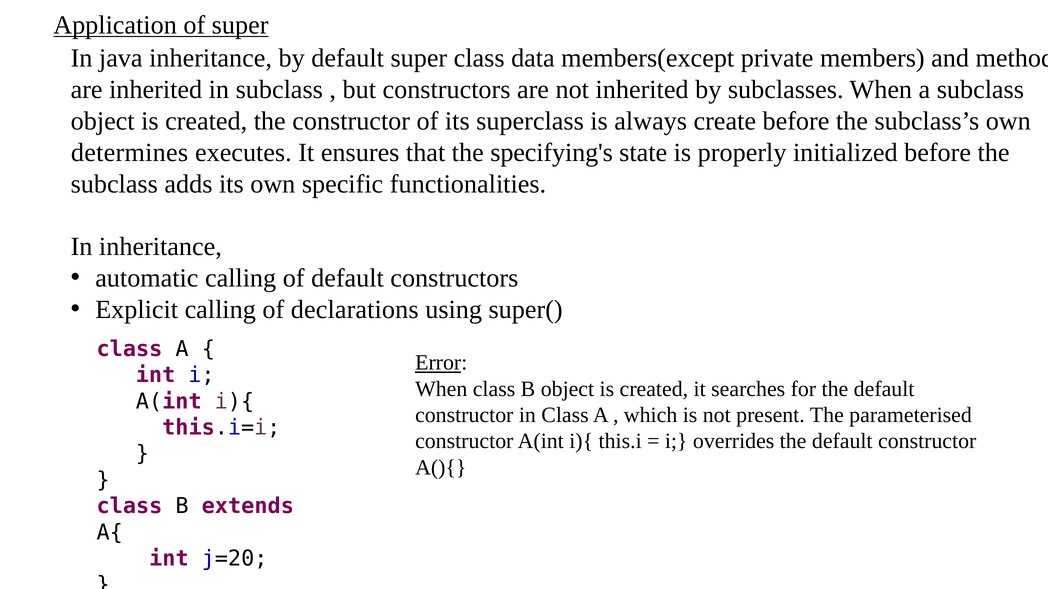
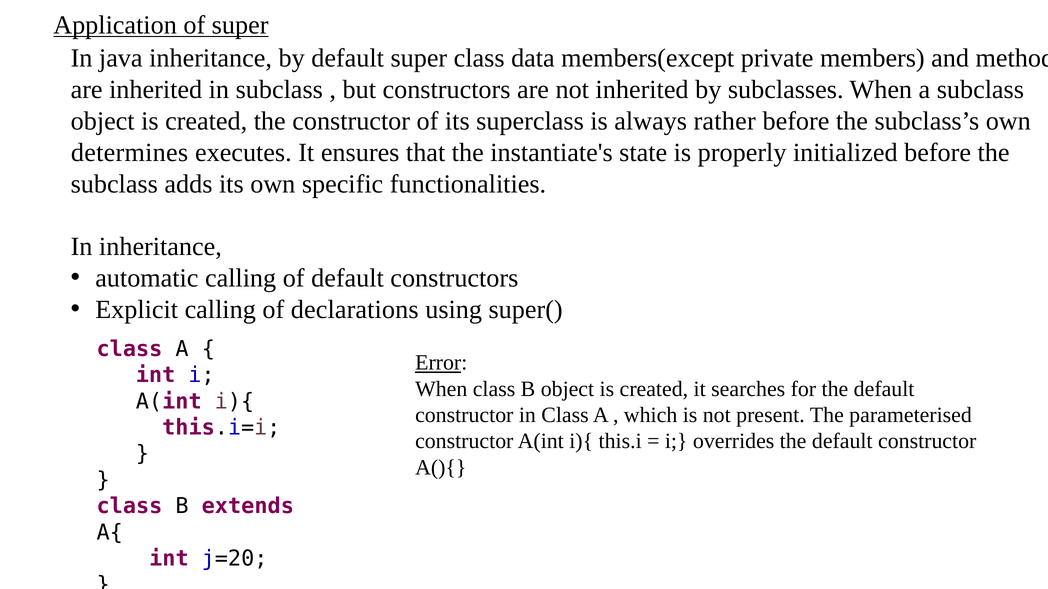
create: create -> rather
specifying's: specifying's -> instantiate's
